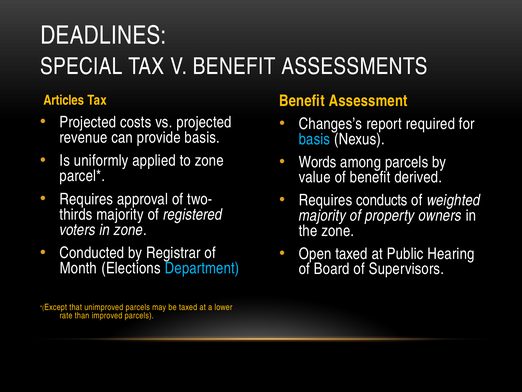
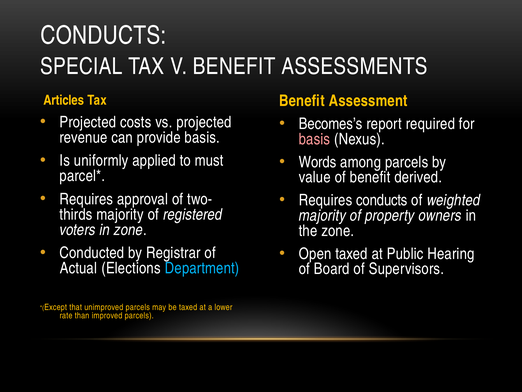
DEADLINES at (103, 35): DEADLINES -> CONDUCTS
Changes’s: Changes’s -> Becomes’s
basis at (314, 139) colour: light blue -> pink
to zone: zone -> must
Month: Month -> Actual
